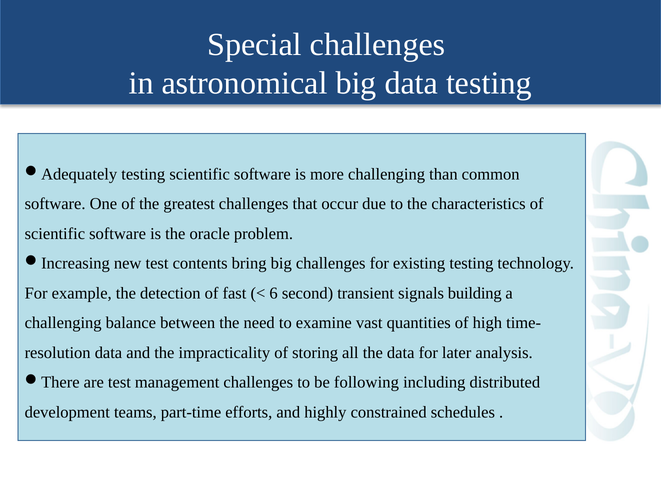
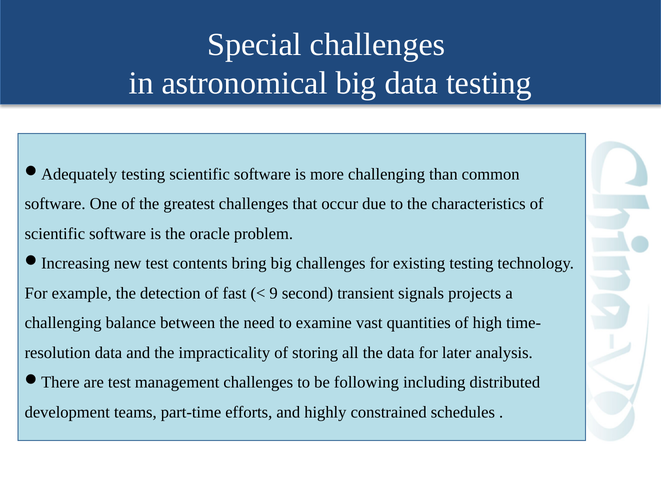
6: 6 -> 9
building: building -> projects
